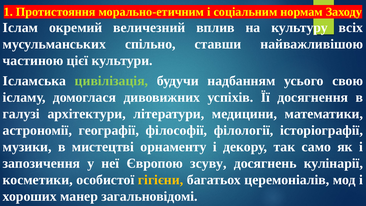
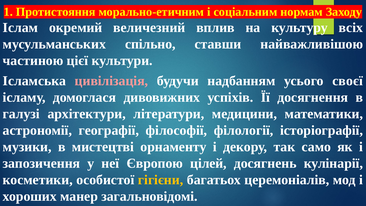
цивілізація colour: light green -> pink
свою: свою -> своєї
зсуву: зсуву -> цілей
